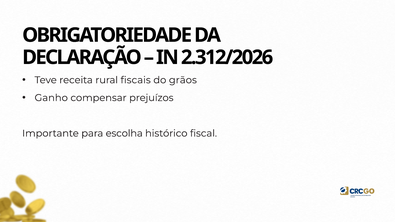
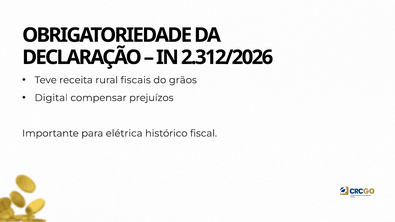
Ganho: Ganho -> Digital
escolha: escolha -> elétrica
